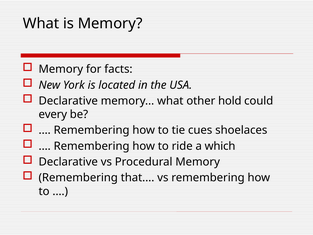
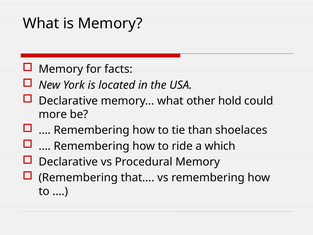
every: every -> more
cues: cues -> than
